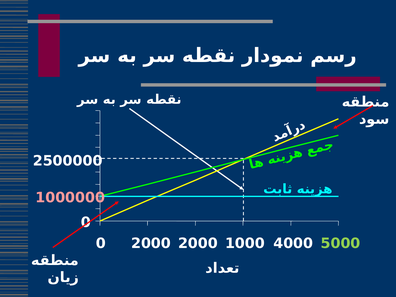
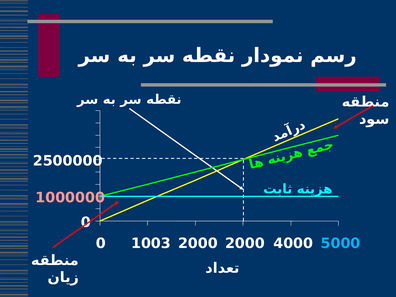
0 2000: 2000 -> 1003
2000 1000: 1000 -> 2000
5000 colour: light green -> light blue
